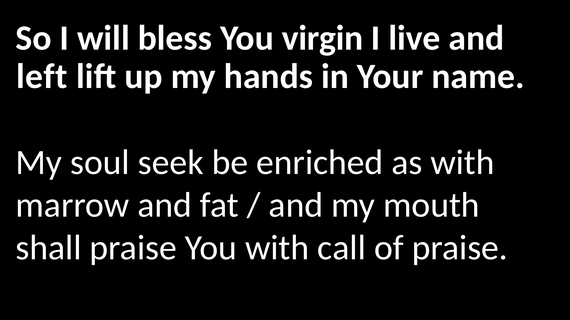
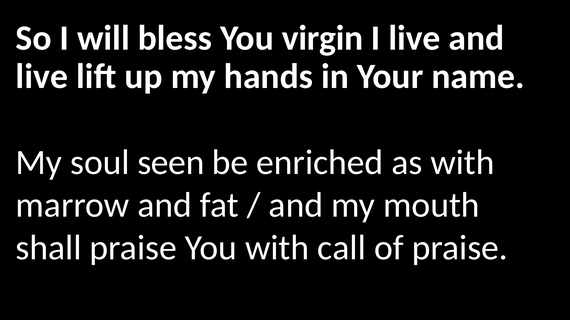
left at (42, 77): left -> live
seek: seek -> seen
